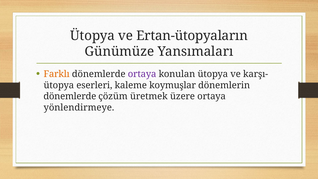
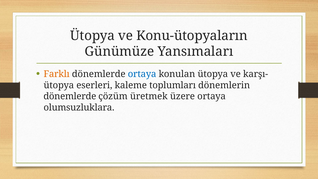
Ertan-ütopyaların: Ertan-ütopyaların -> Konu-ütopyaların
ortaya at (142, 74) colour: purple -> blue
koymuşlar: koymuşlar -> toplumları
yönlendirmeye: yönlendirmeye -> olumsuzluklara
